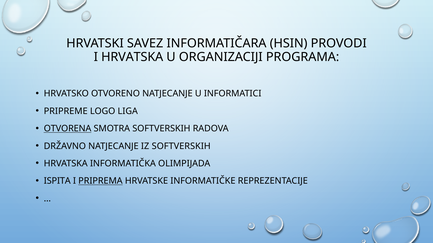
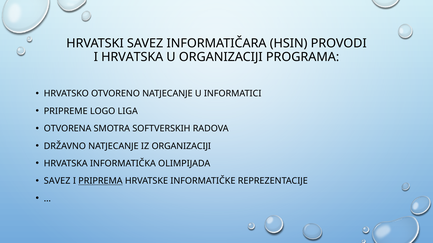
OTVORENA underline: present -> none
IZ SOFTVERSKIH: SOFTVERSKIH -> ORGANIZACIJI
ISPITA at (57, 181): ISPITA -> SAVEZ
